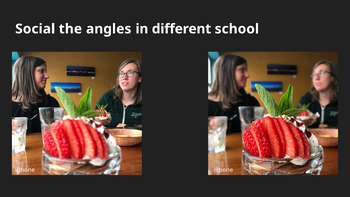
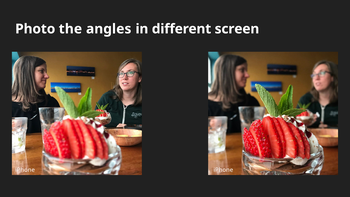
Social: Social -> Photo
school: school -> screen
